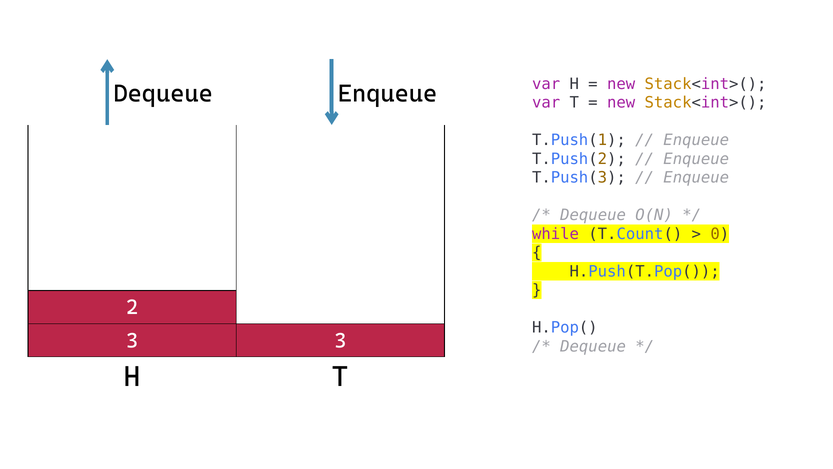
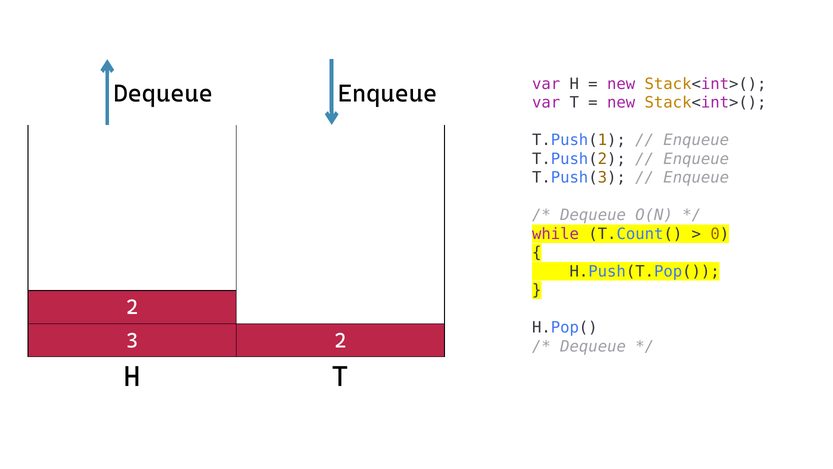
3 3: 3 -> 2
